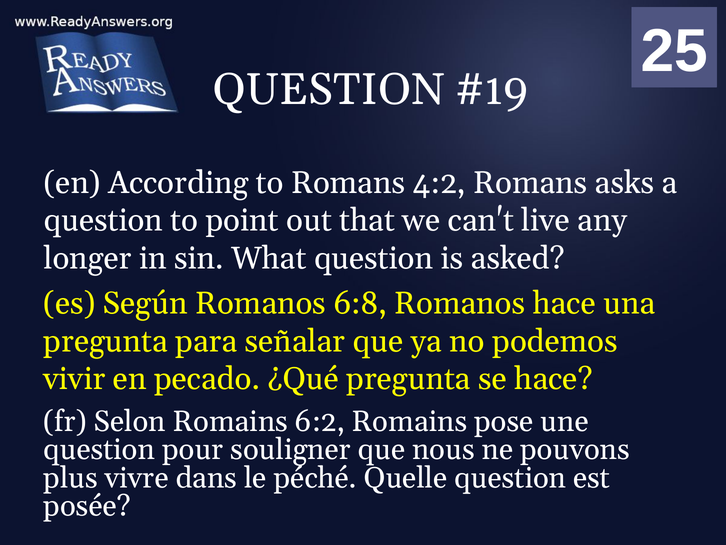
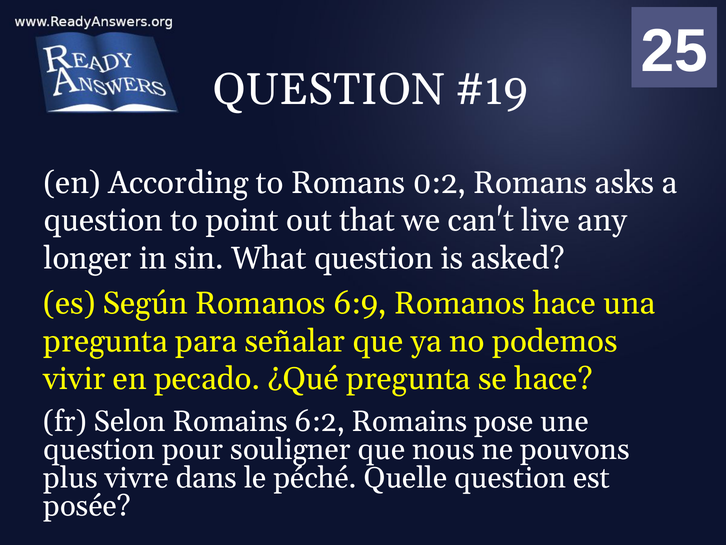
4:2: 4:2 -> 0:2
6:8: 6:8 -> 6:9
